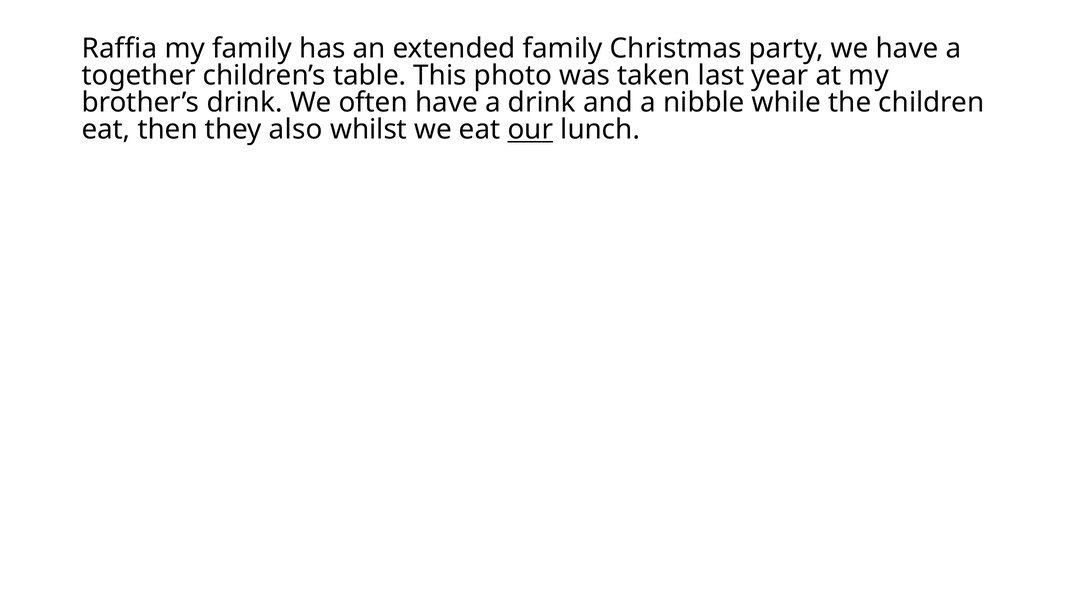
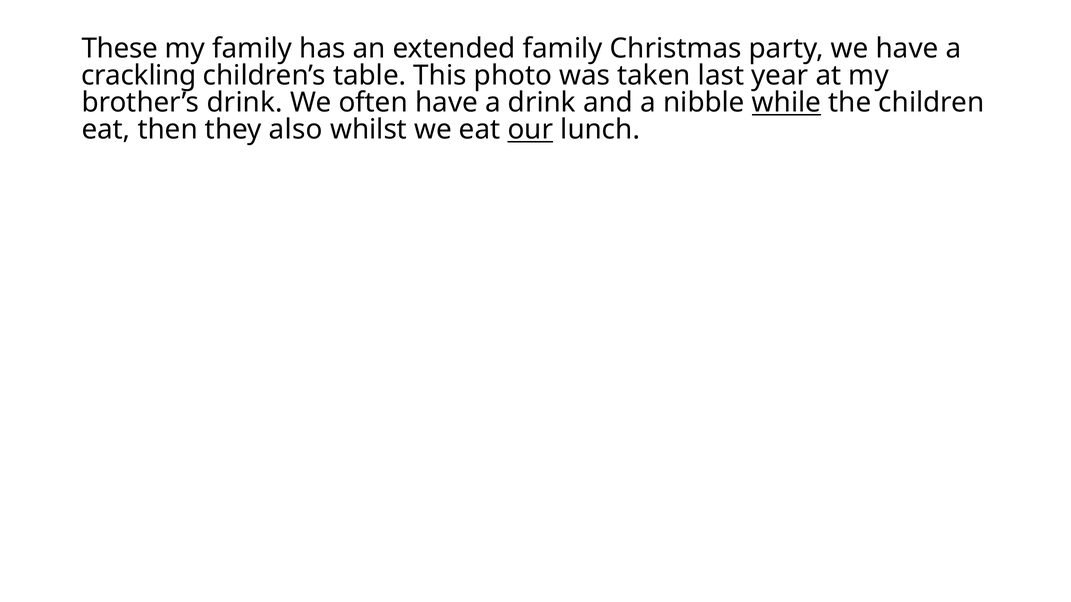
Raffia: Raffia -> These
together: together -> crackling
while underline: none -> present
